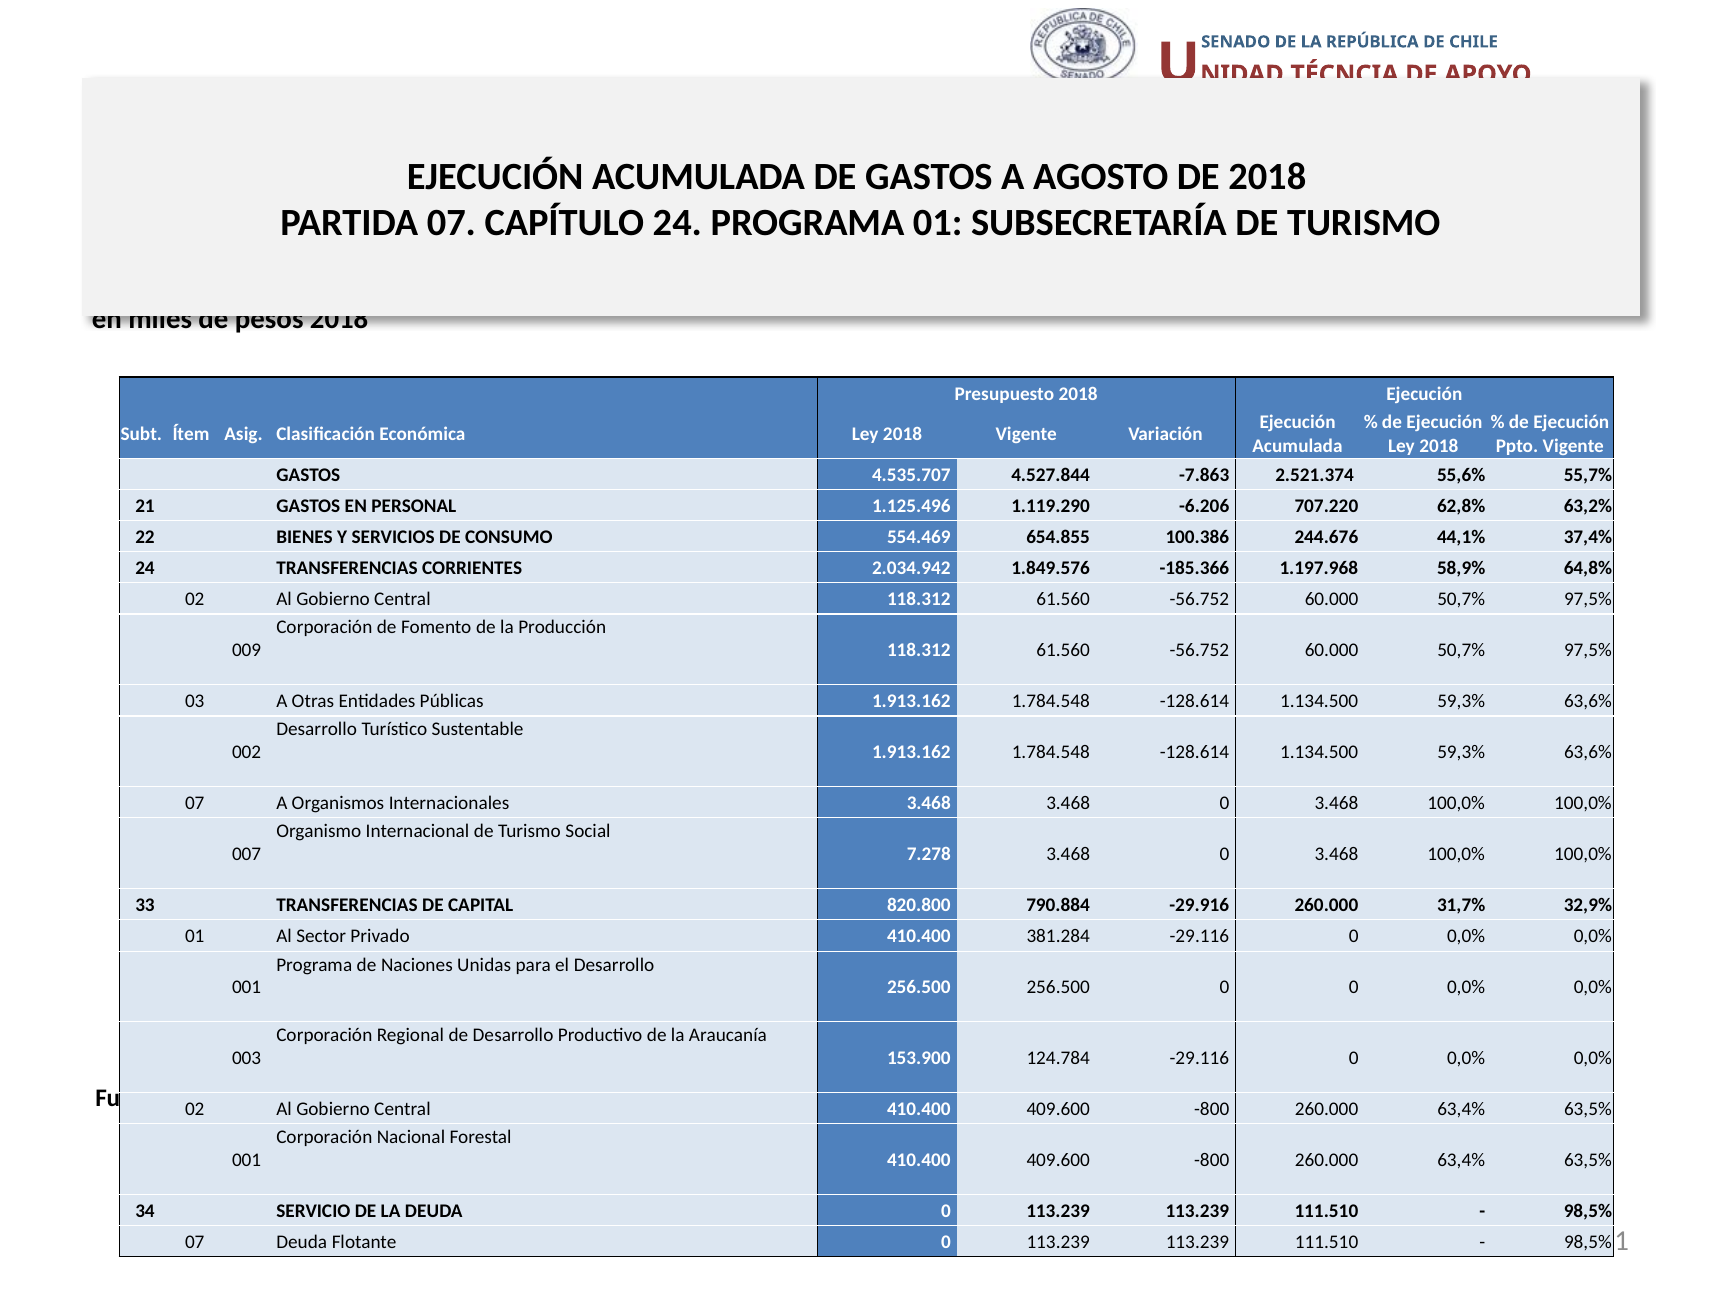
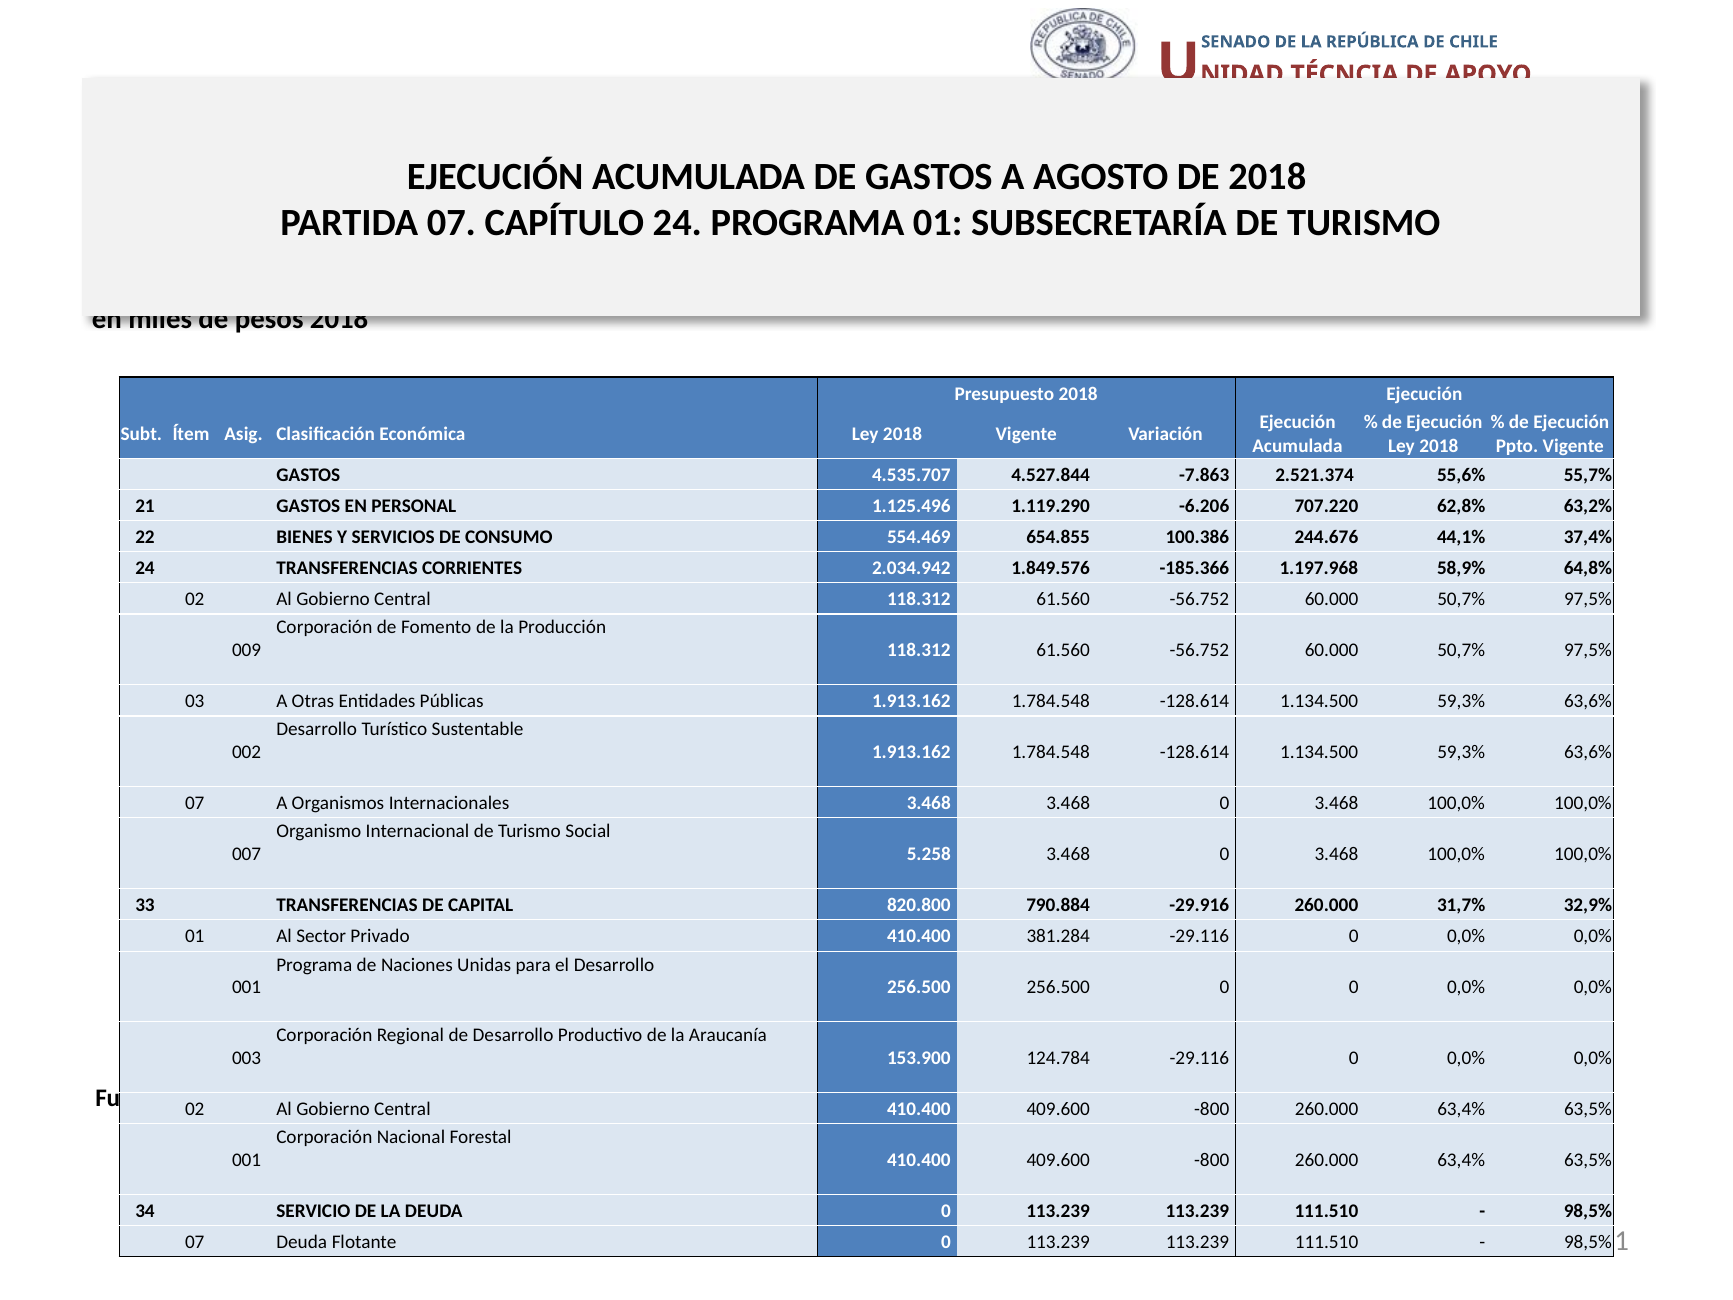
7.278: 7.278 -> 5.258
